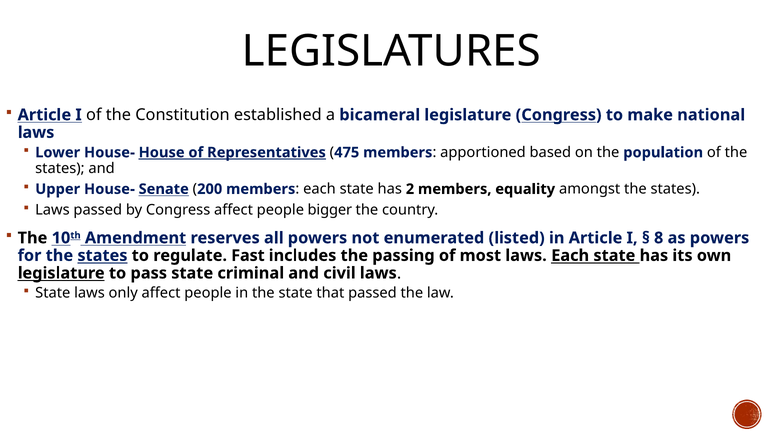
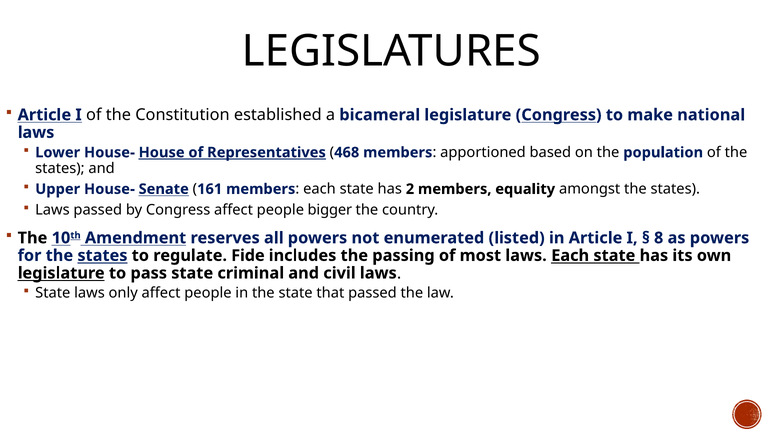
475: 475 -> 468
200: 200 -> 161
Fast: Fast -> Fide
